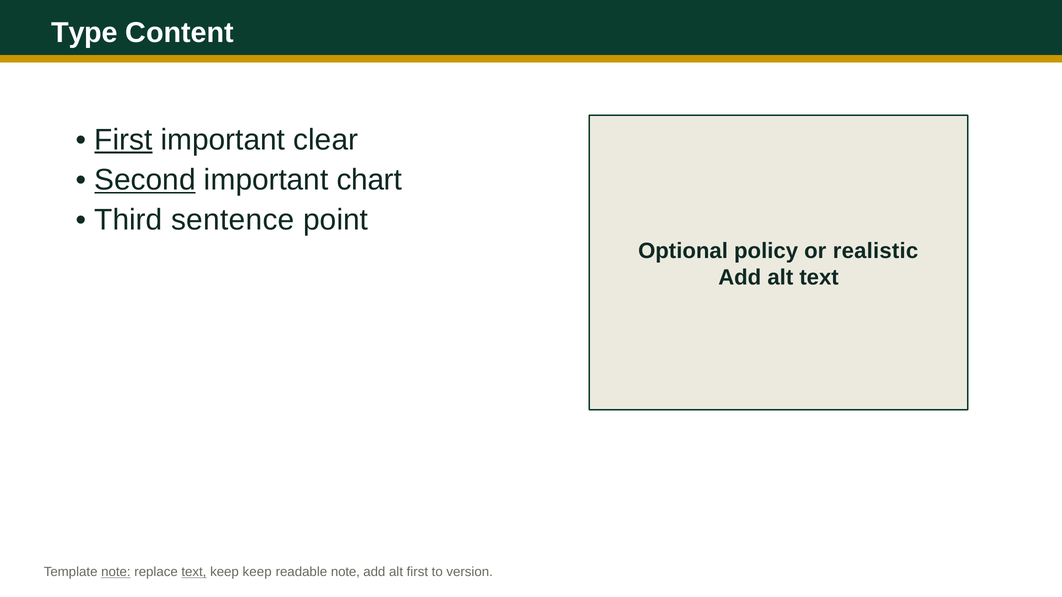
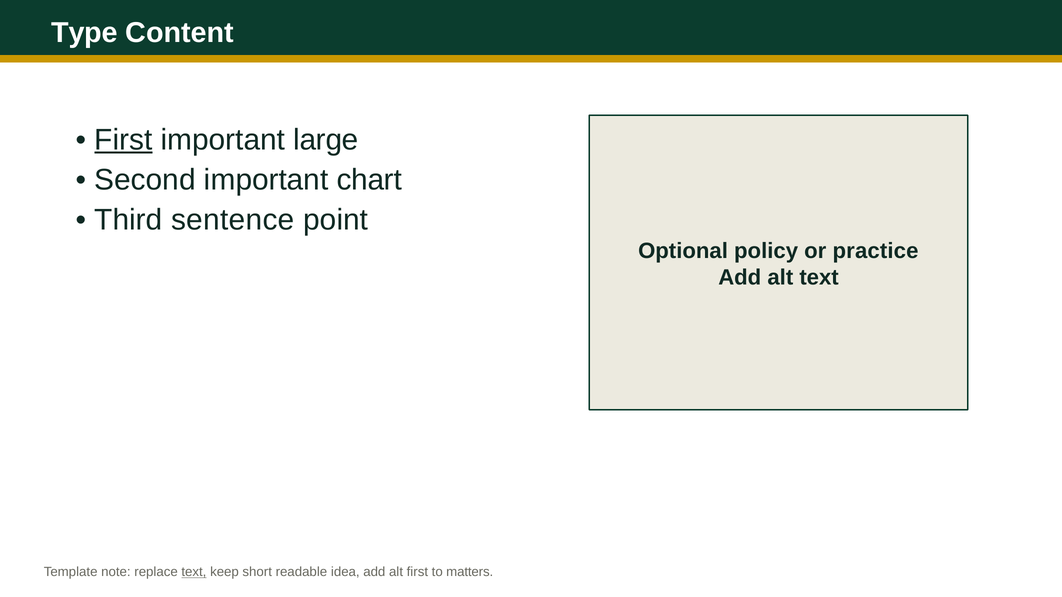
clear: clear -> large
Second underline: present -> none
realistic: realistic -> practice
note at (116, 572) underline: present -> none
keep keep: keep -> short
readable note: note -> idea
version: version -> matters
